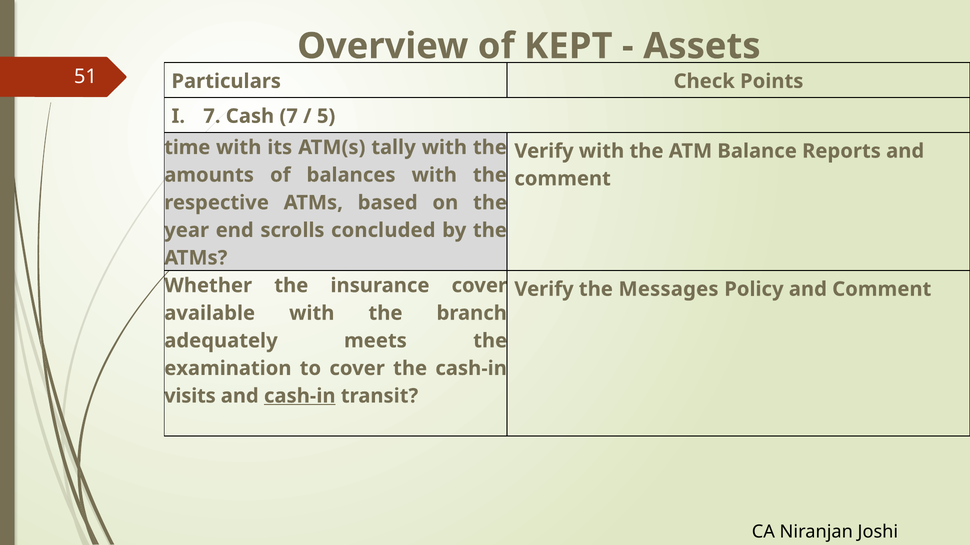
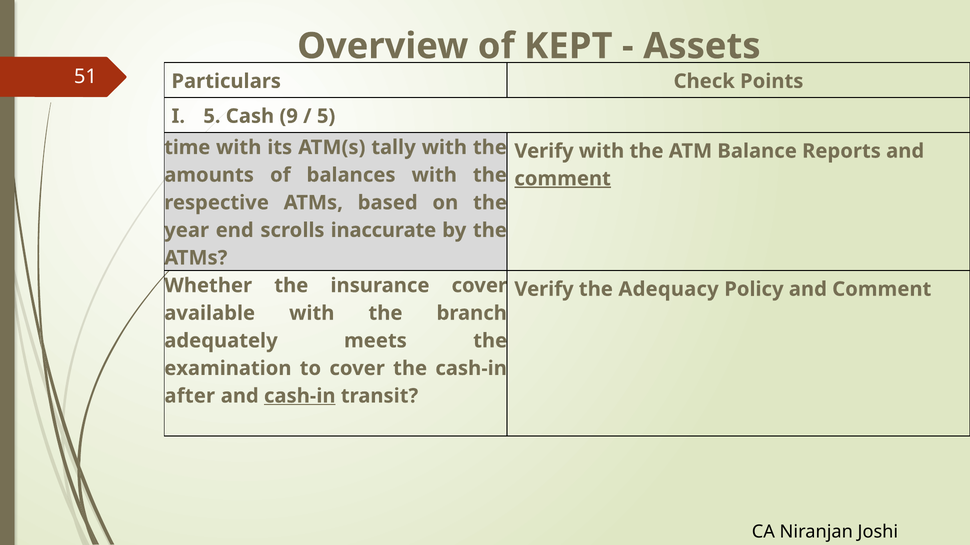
7 at (212, 116): 7 -> 5
Cash 7: 7 -> 9
comment at (563, 179) underline: none -> present
concluded: concluded -> inaccurate
Messages: Messages -> Adequacy
visits: visits -> after
